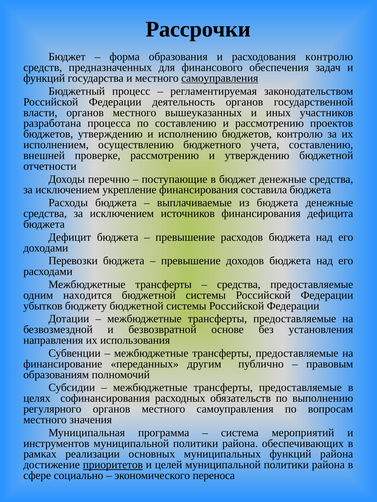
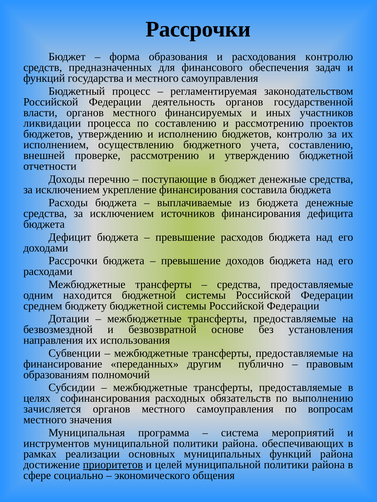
самоуправления at (220, 78) underline: present -> none
вышеуказанных: вышеуказанных -> финансируемых
разработана: разработана -> ликвидации
Перевозки at (73, 261): Перевозки -> Рассрочки
убытков: убытков -> среднем
регулярного: регулярного -> зачисляется
переноса: переноса -> общения
